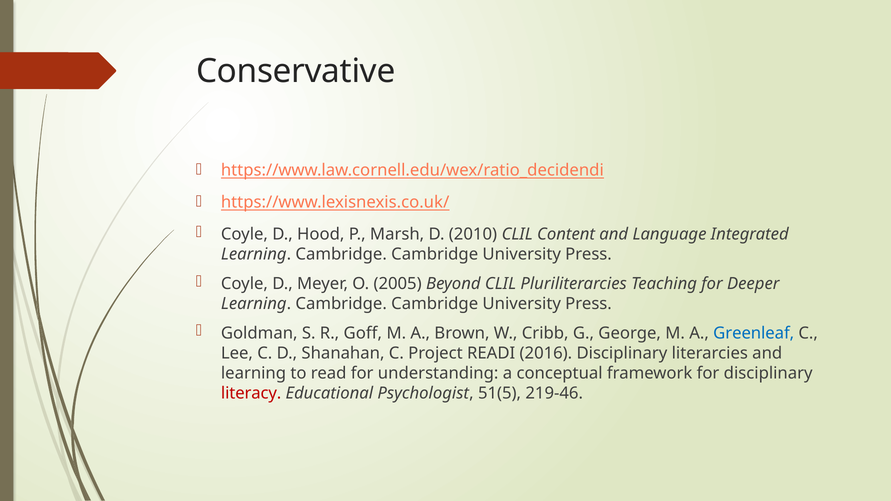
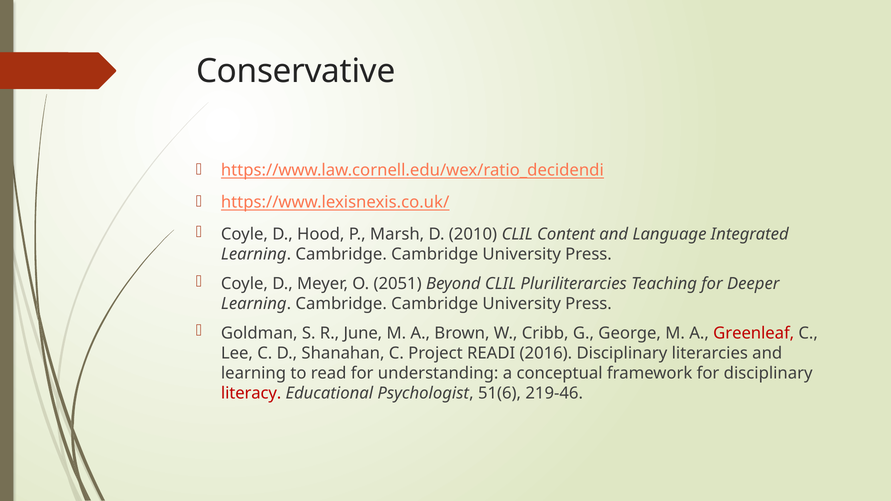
2005: 2005 -> 2051
Goff: Goff -> June
Greenleaf colour: blue -> red
51(5: 51(5 -> 51(6
